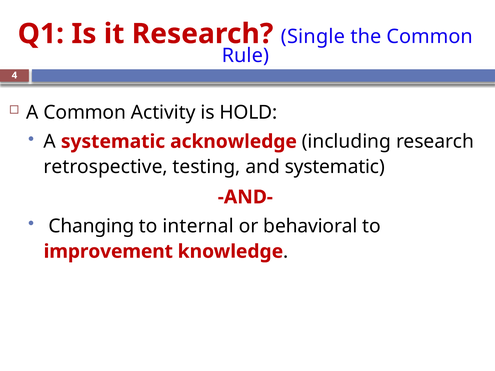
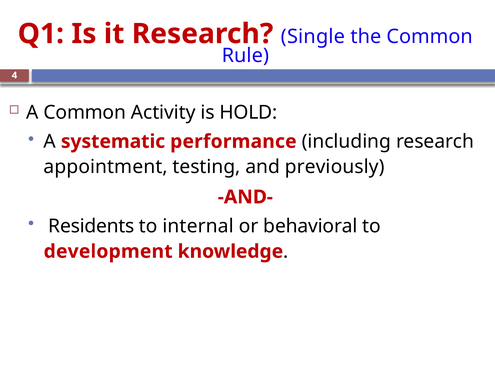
acknowledge: acknowledge -> performance
retrospective: retrospective -> appointment
and systematic: systematic -> previously
Changing: Changing -> Residents
improvement: improvement -> development
